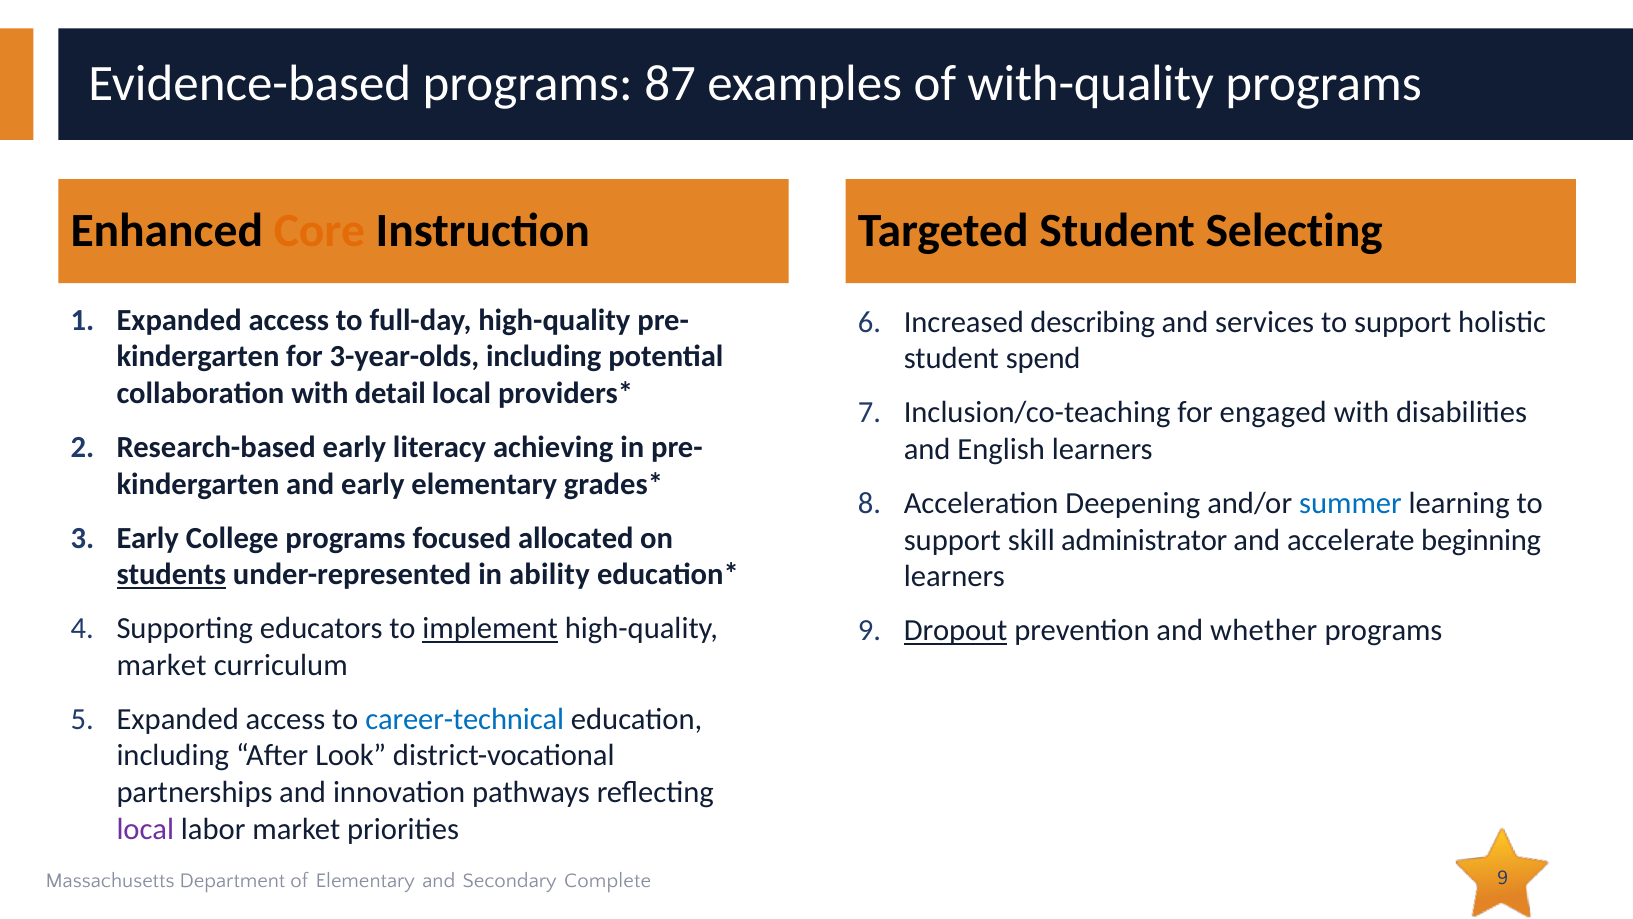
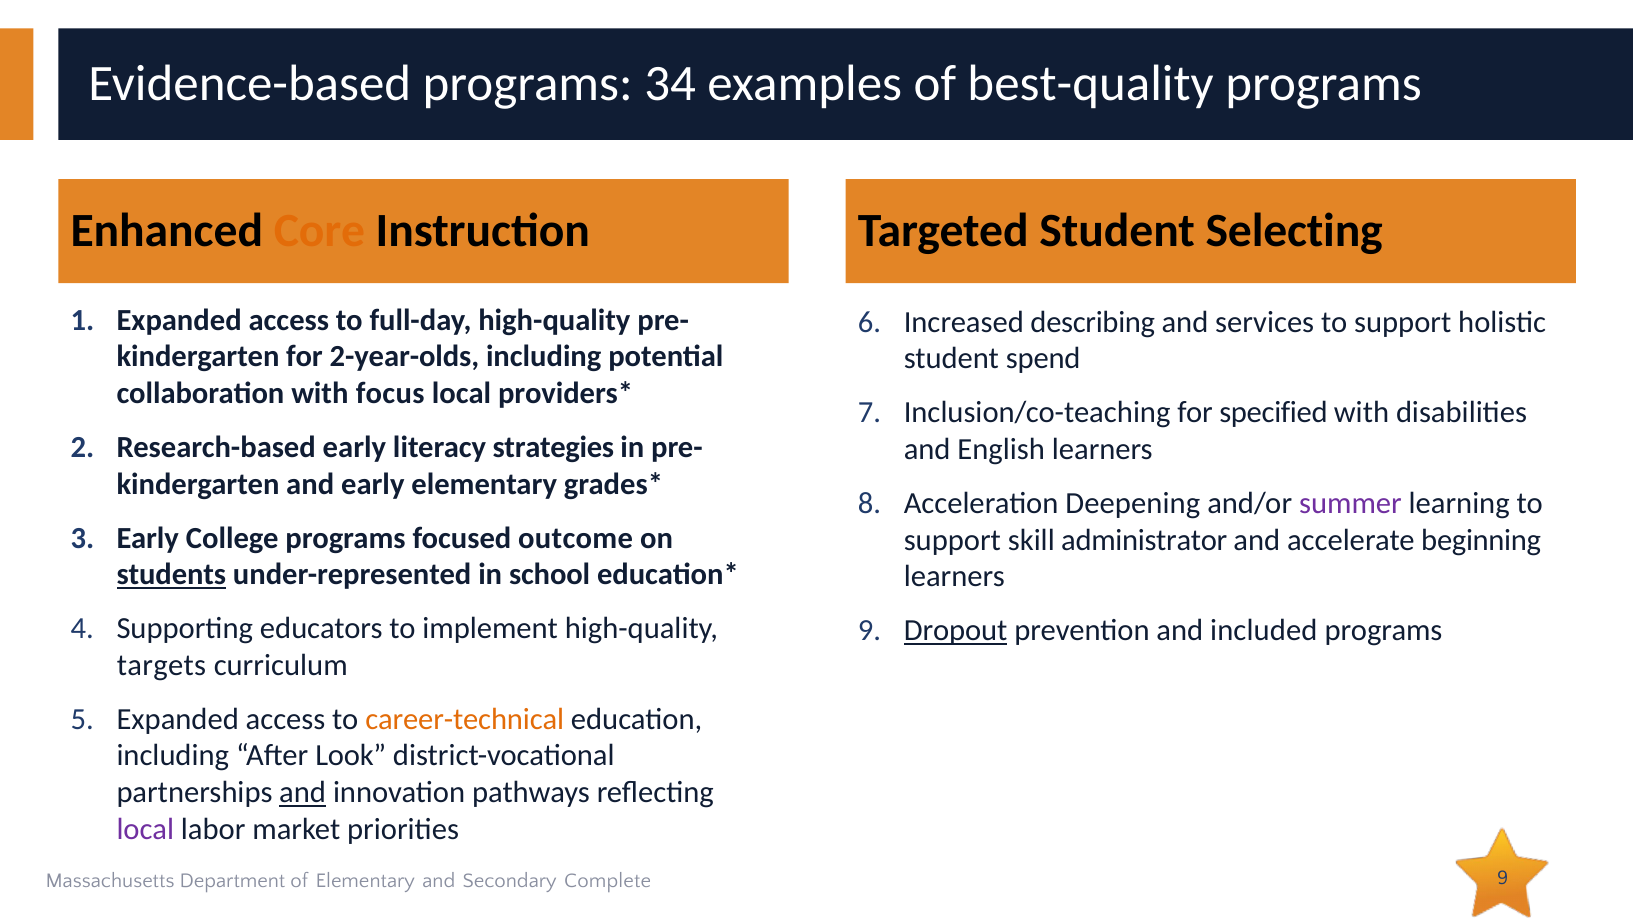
87: 87 -> 34
with-quality: with-quality -> best-quality
3-year-olds: 3-year-olds -> 2-year-olds
detail: detail -> focus
engaged: engaged -> specified
achieving: achieving -> strategies
summer colour: blue -> purple
allocated: allocated -> outcome
ability: ability -> school
implement underline: present -> none
whether: whether -> included
market at (162, 665): market -> targets
career-technical colour: blue -> orange
and at (303, 792) underline: none -> present
